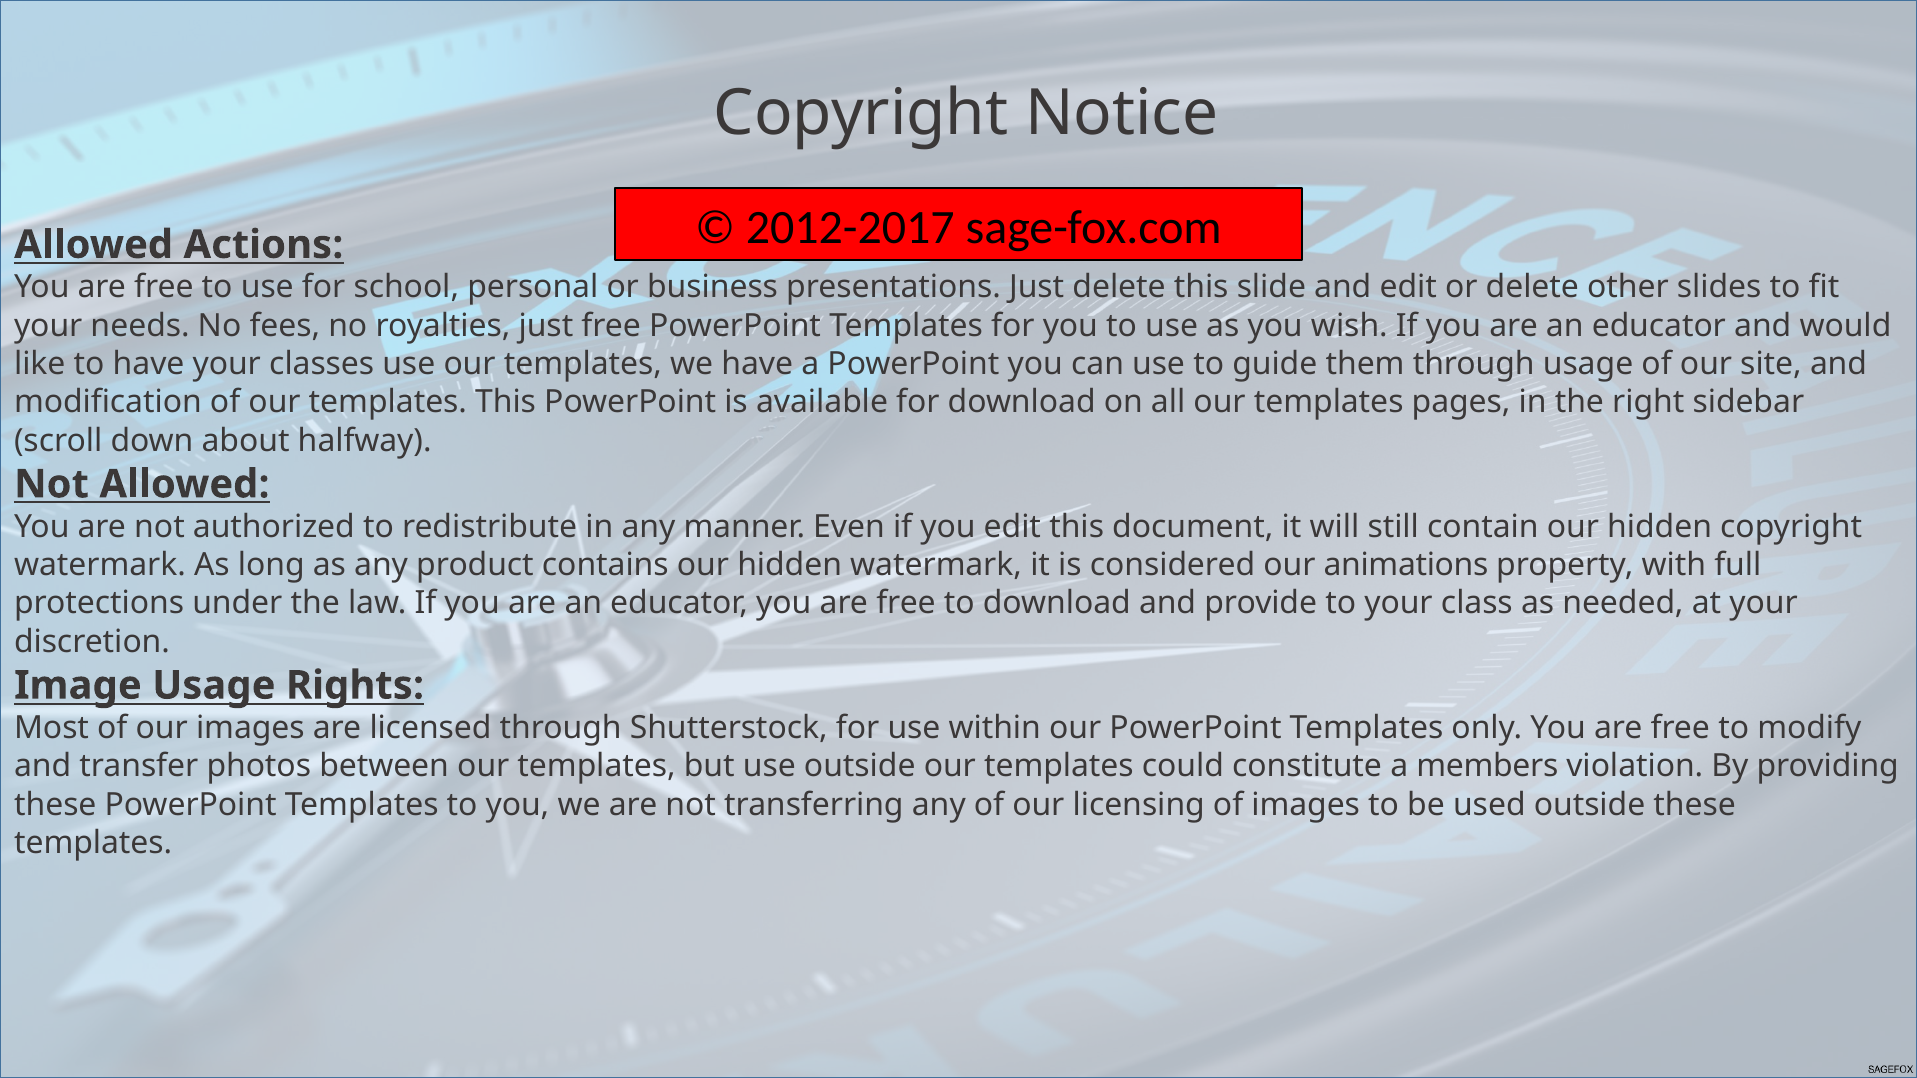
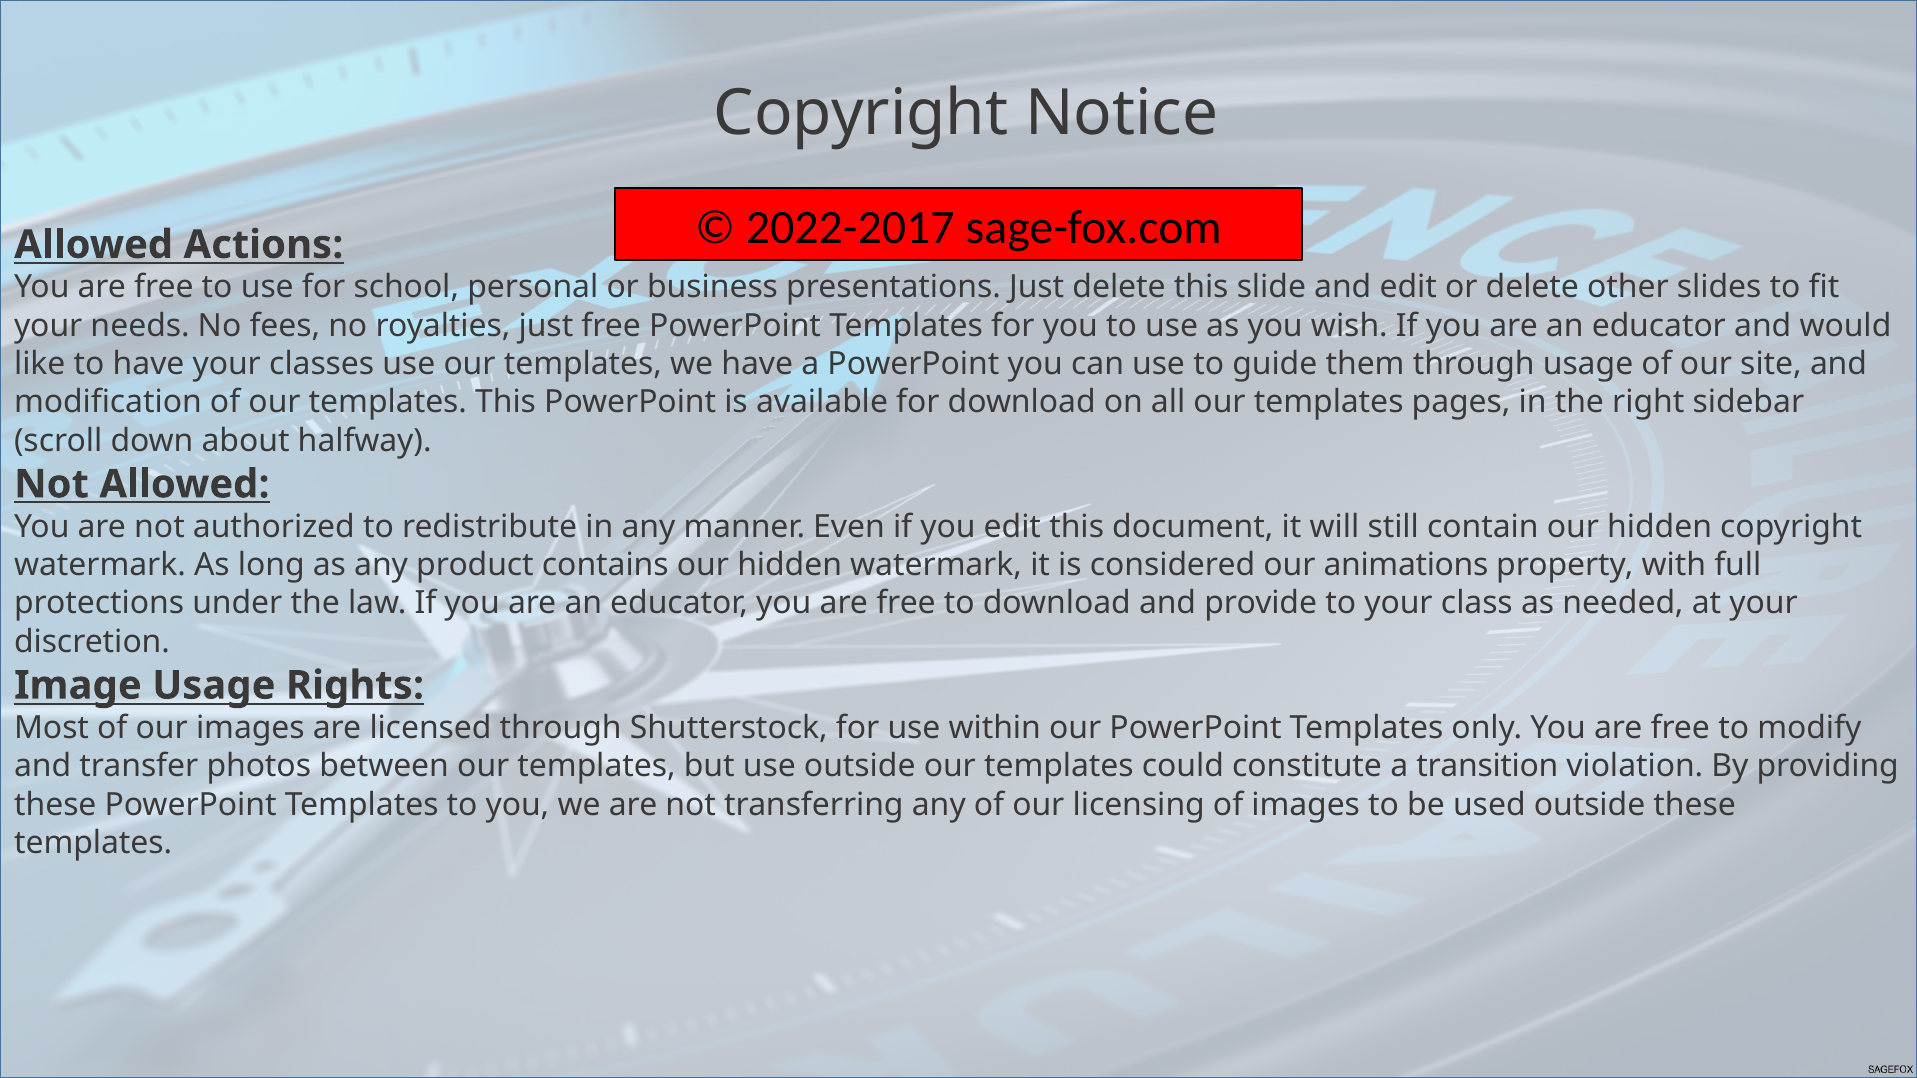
2012-2017: 2012-2017 -> 2022-2017
members: members -> transition
